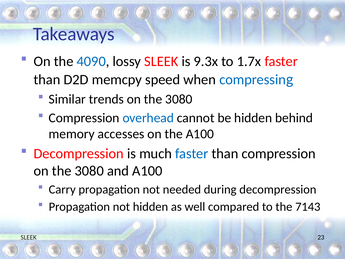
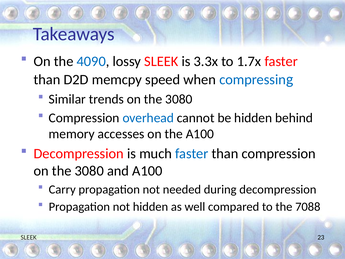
9.3x: 9.3x -> 3.3x
7143: 7143 -> 7088
